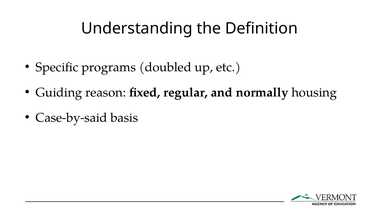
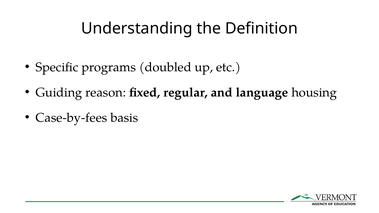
normally: normally -> language
Case-by-said: Case-by-said -> Case-by-fees
